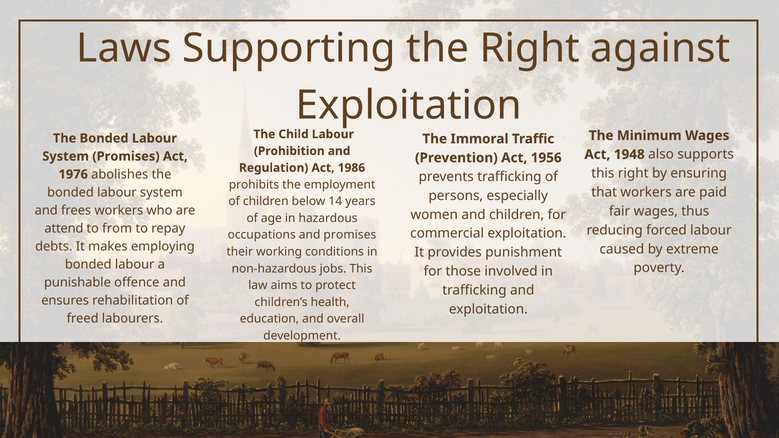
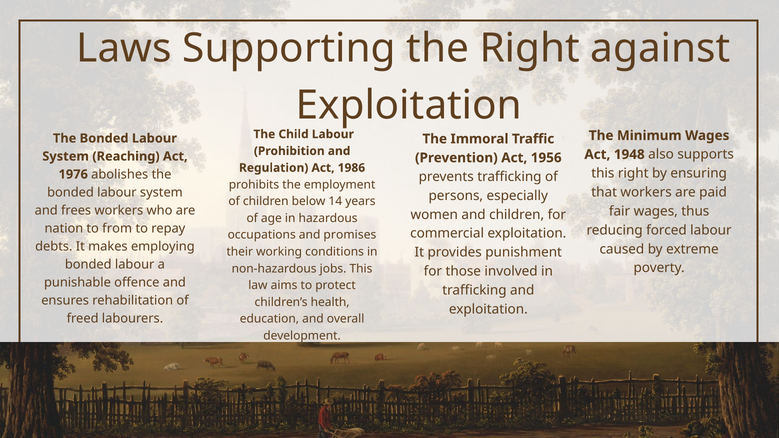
System Promises: Promises -> Reaching
attend: attend -> nation
